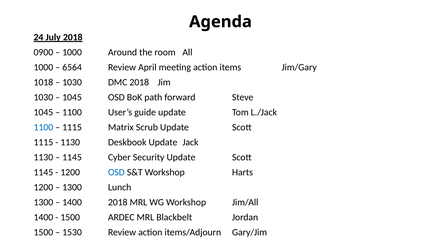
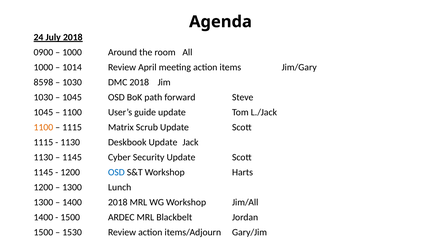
6564: 6564 -> 1014
1018: 1018 -> 8598
1100 at (43, 127) colour: blue -> orange
